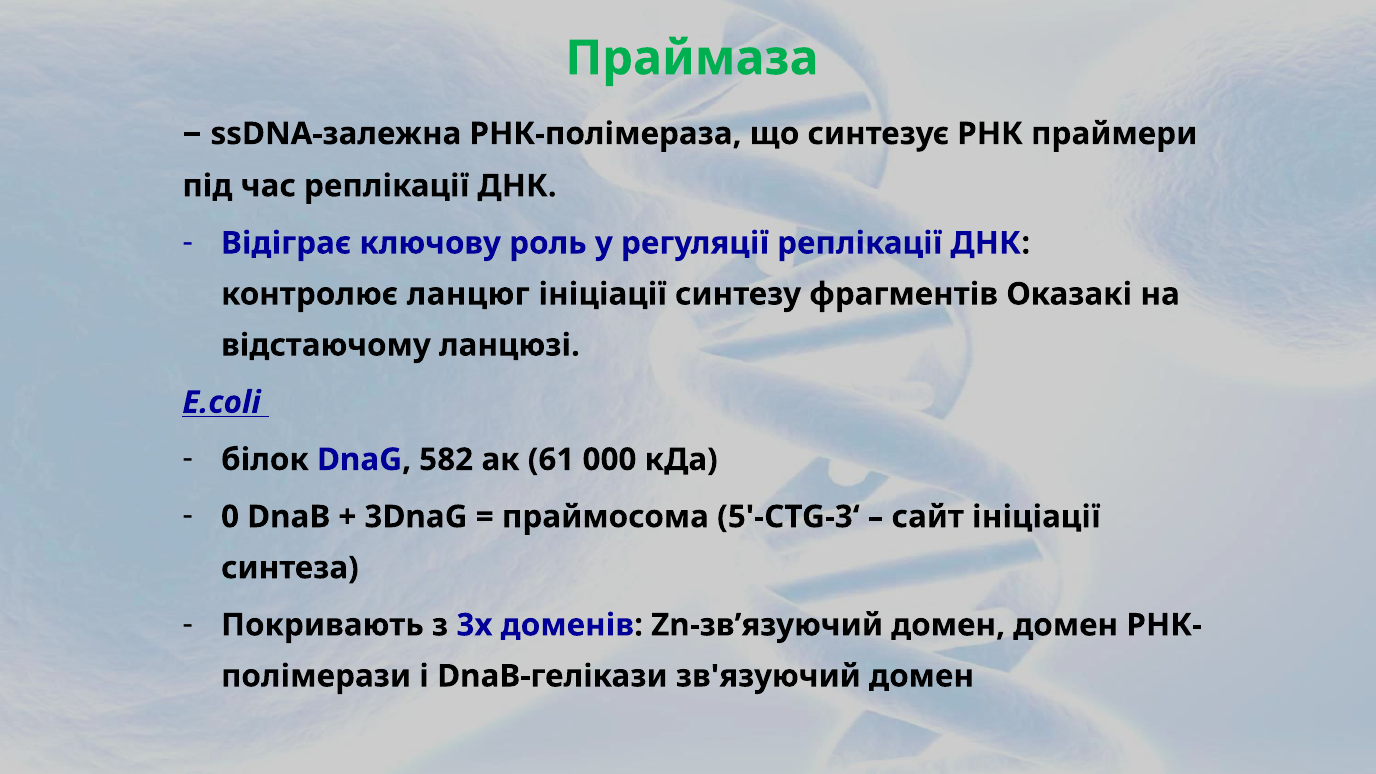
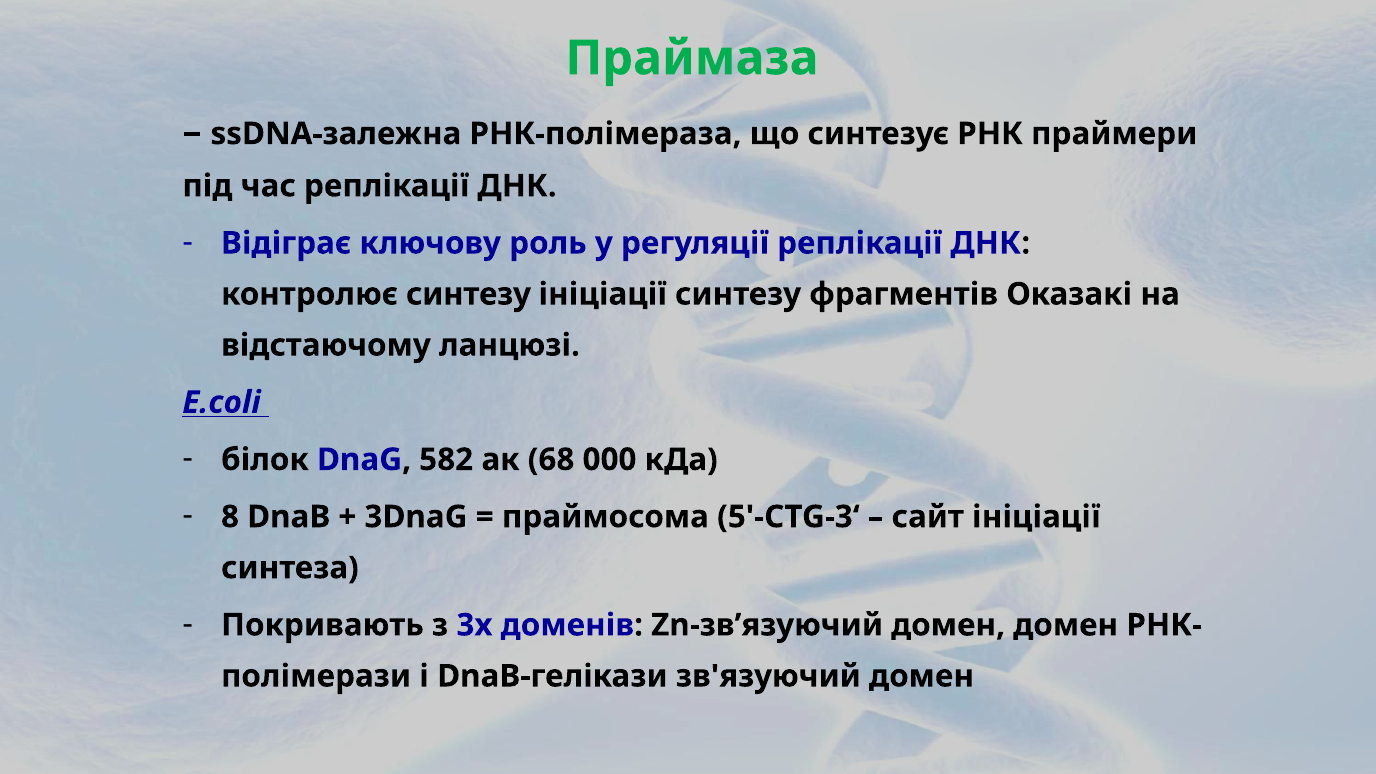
контролює ланцюг: ланцюг -> синтезу
61: 61 -> 68
0: 0 -> 8
